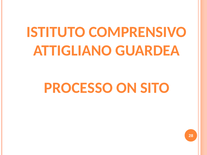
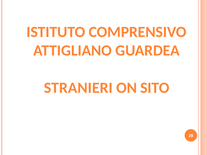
PROCESSO: PROCESSO -> STRANIERI
